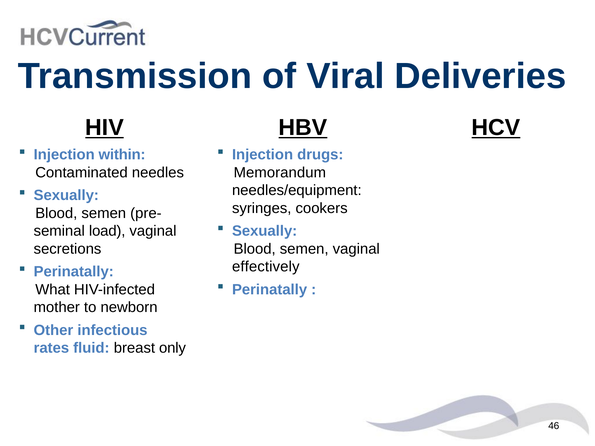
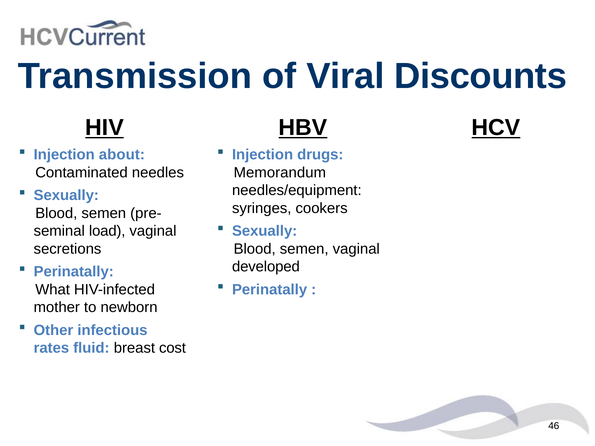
Deliveries: Deliveries -> Discounts
within: within -> about
effectively: effectively -> developed
only: only -> cost
